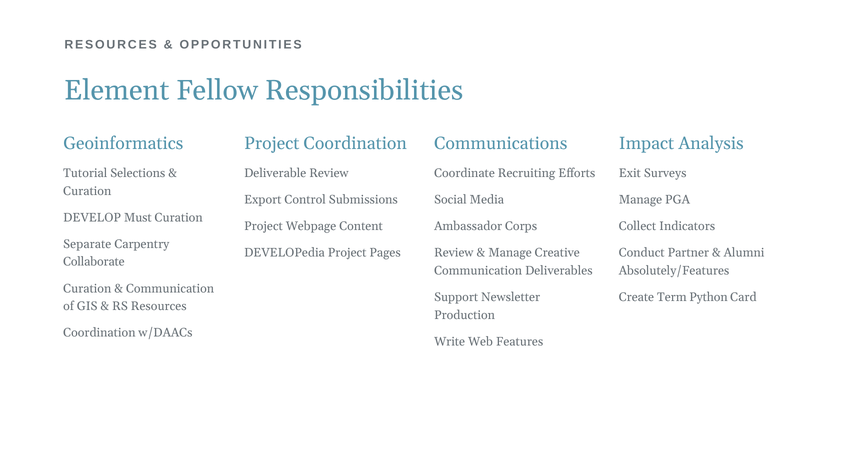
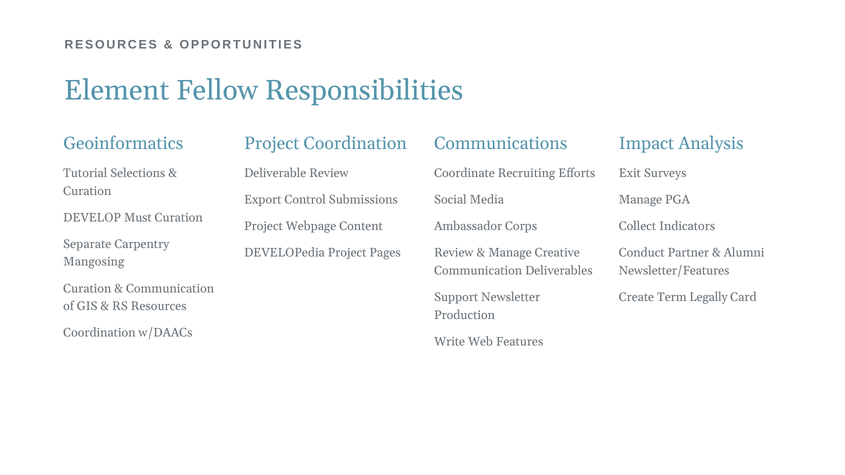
Collaborate: Collaborate -> Mangosing
Absolutely/Features: Absolutely/Features -> Newsletter/Features
Python: Python -> Legally
